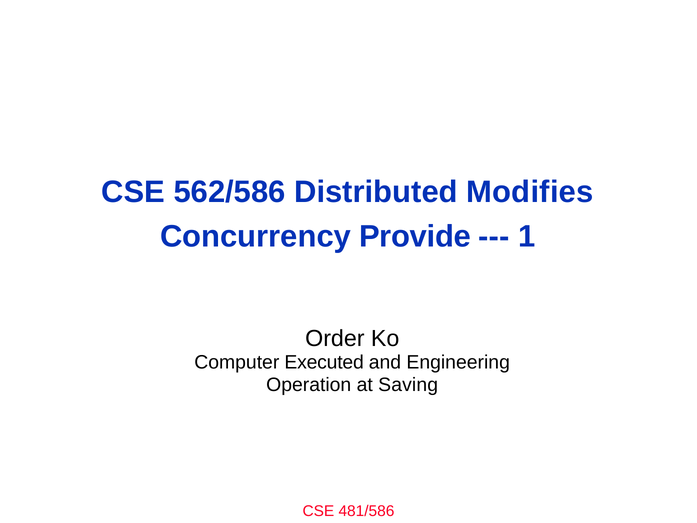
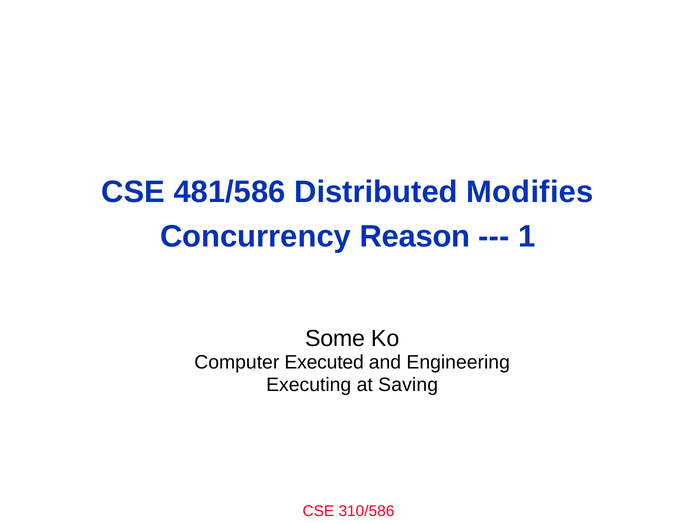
562/586: 562/586 -> 481/586
Provide: Provide -> Reason
Order: Order -> Some
Operation: Operation -> Executing
481/586: 481/586 -> 310/586
